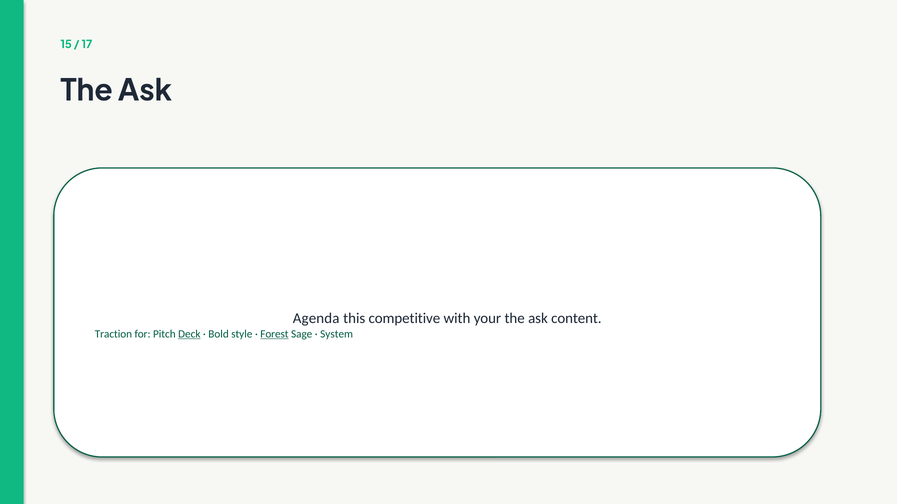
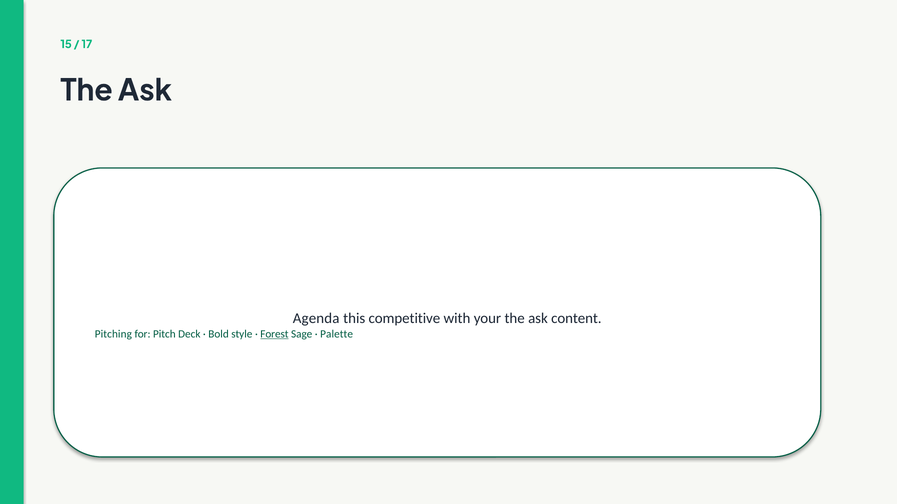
Traction: Traction -> Pitching
Deck underline: present -> none
System: System -> Palette
